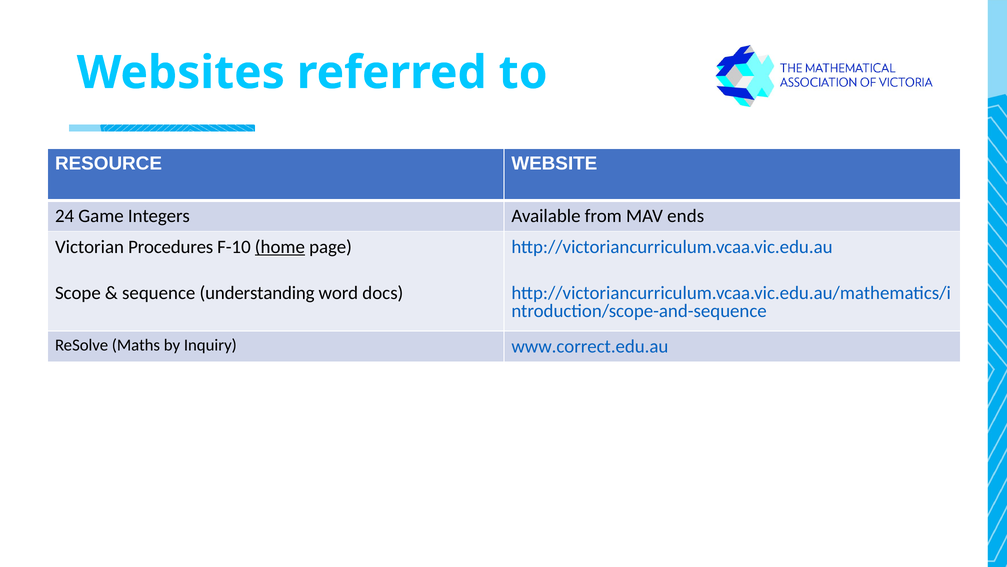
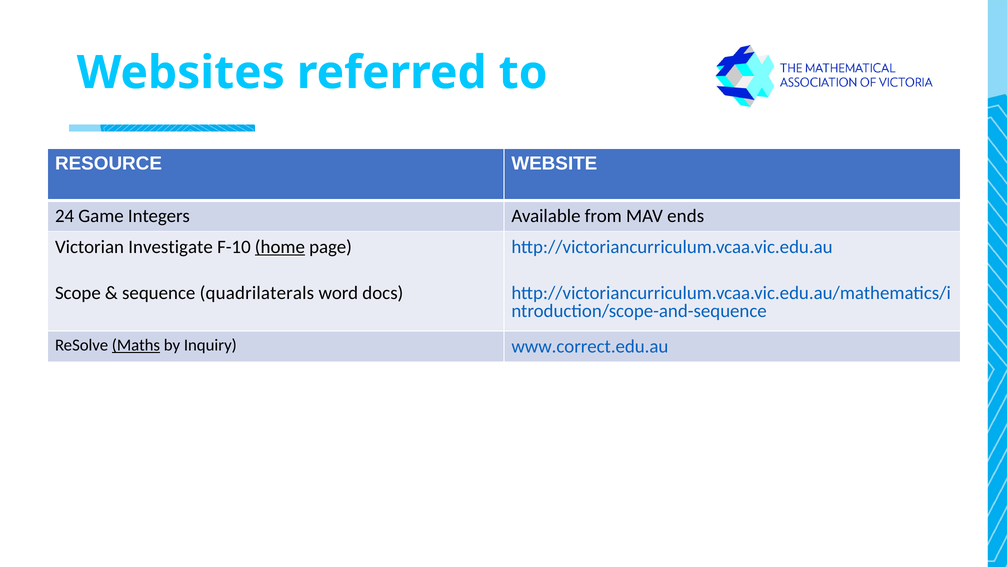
Procedures: Procedures -> Investigate
understanding: understanding -> quadrilaterals
Maths underline: none -> present
